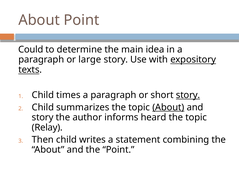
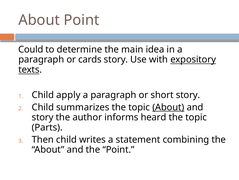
large: large -> cards
times: times -> apply
story at (188, 95) underline: present -> none
Relay: Relay -> Parts
